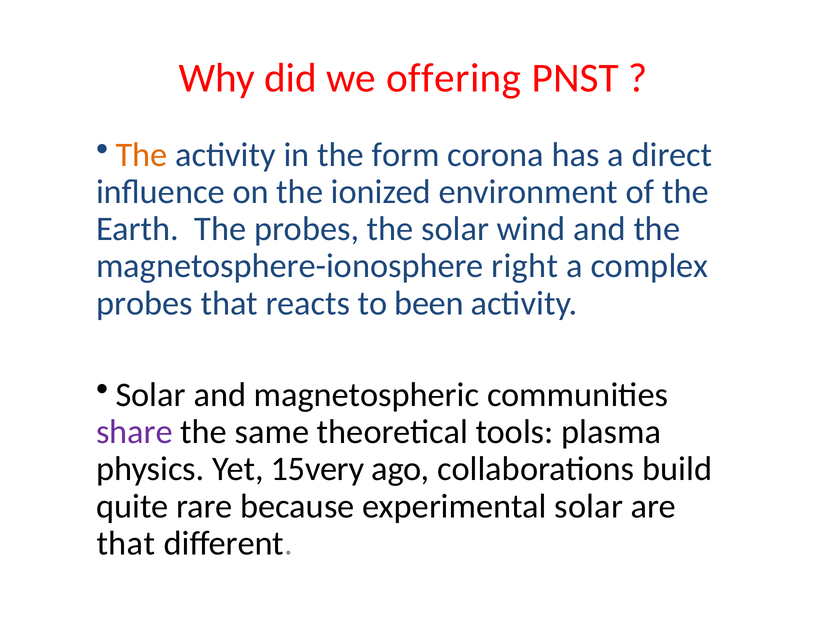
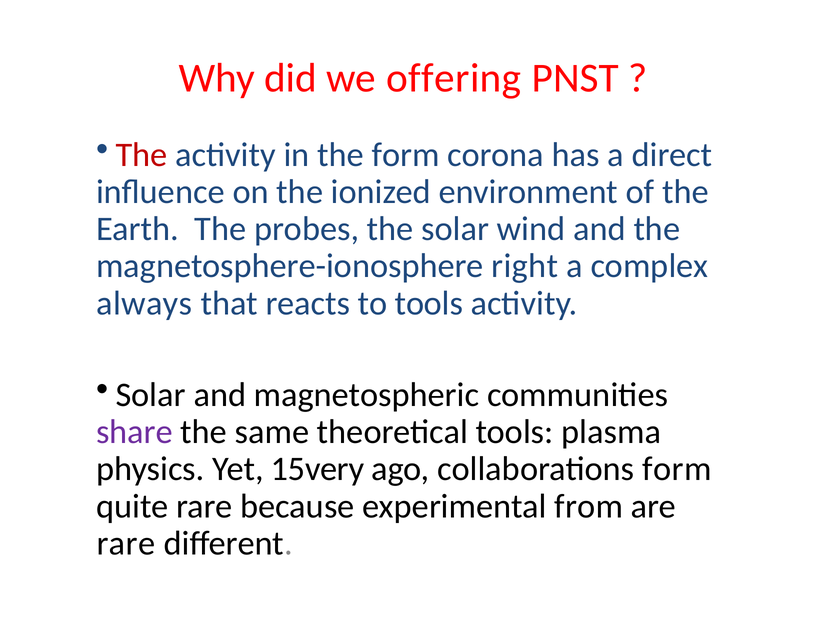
The at (142, 155) colour: orange -> red
probes at (144, 303): probes -> always
to been: been -> tools
collaborations build: build -> form
experimental solar: solar -> from
that at (126, 544): that -> rare
